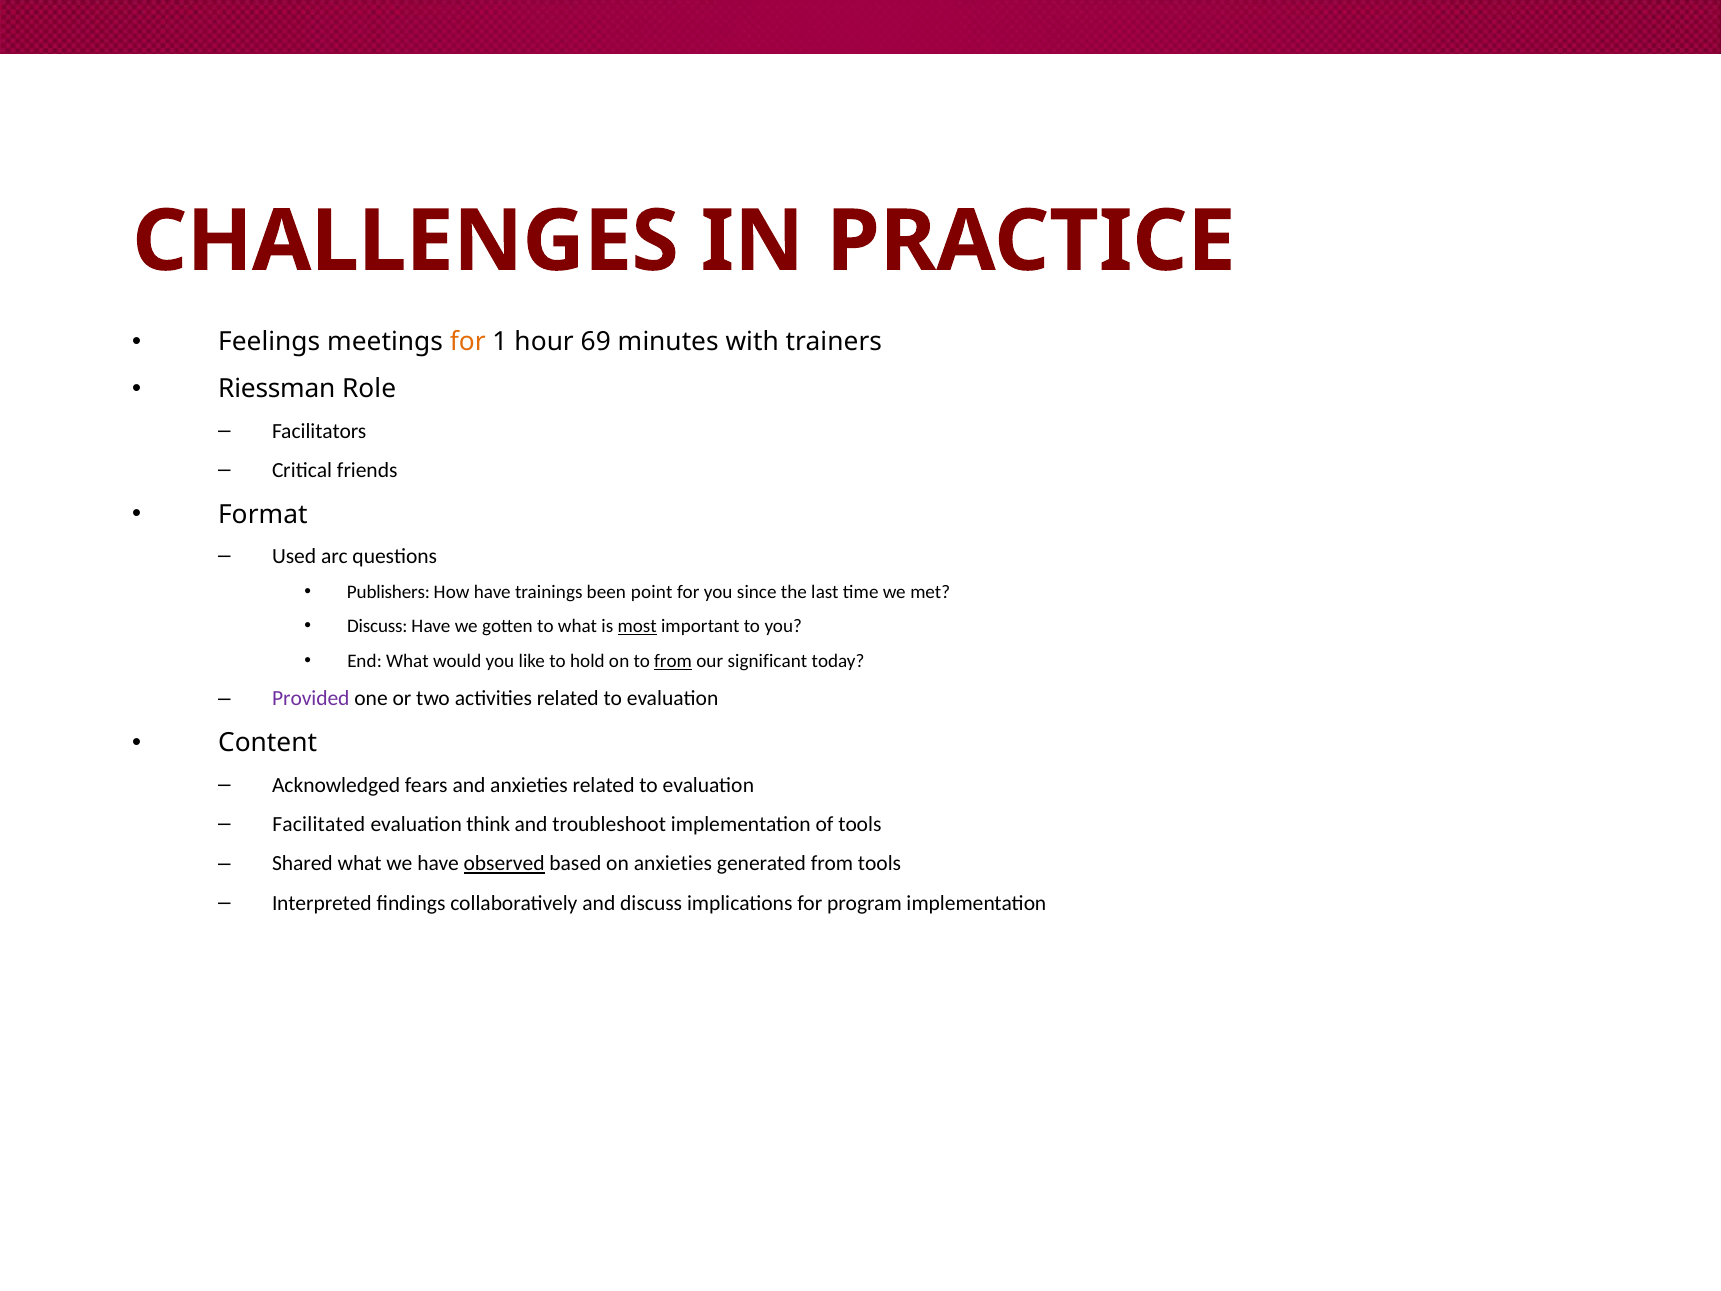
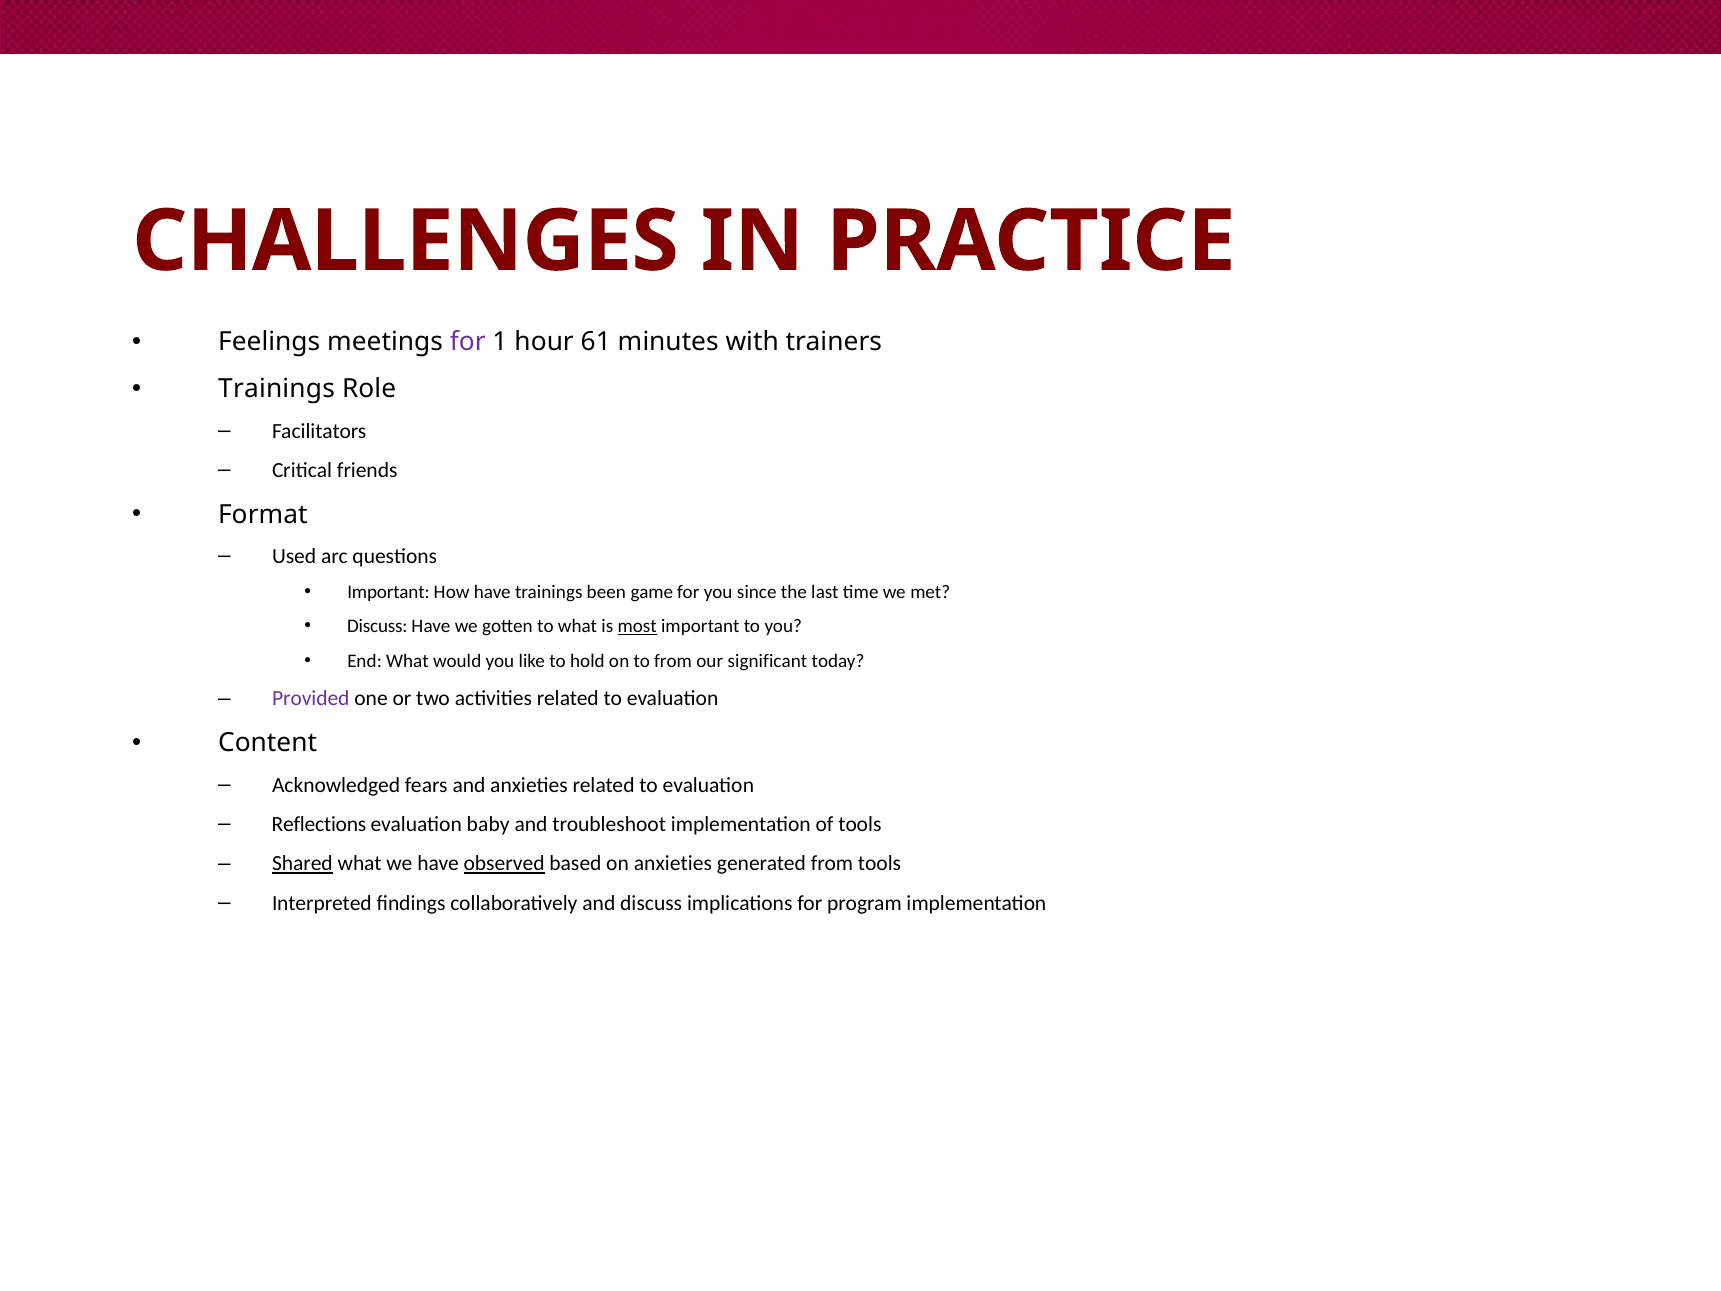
for at (468, 342) colour: orange -> purple
69: 69 -> 61
Riessman at (277, 389): Riessman -> Trainings
Publishers at (388, 592): Publishers -> Important
point: point -> game
from at (673, 661) underline: present -> none
Facilitated: Facilitated -> Reflections
think: think -> baby
Shared underline: none -> present
